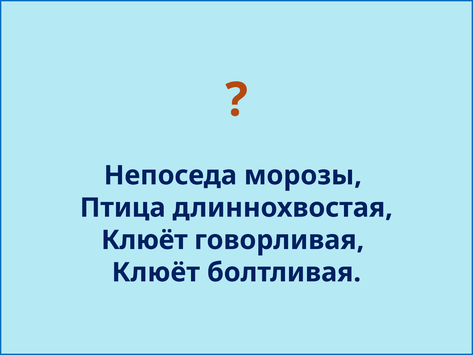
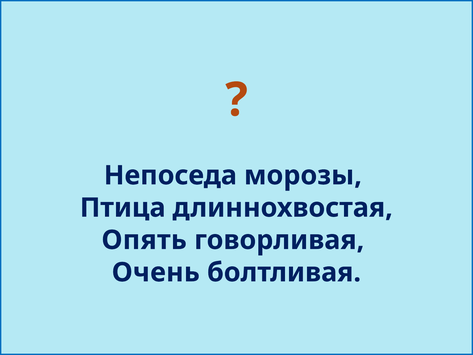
Клюёт at (144, 240): Клюёт -> Опять
Клюёт at (156, 272): Клюёт -> Очень
